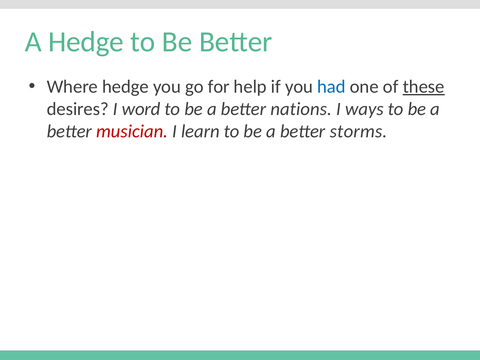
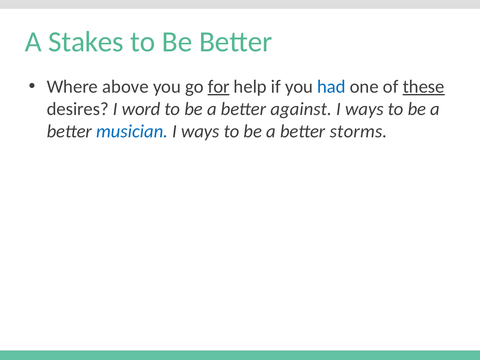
A Hedge: Hedge -> Stakes
Where hedge: hedge -> above
for underline: none -> present
nations: nations -> against
musician colour: red -> blue
learn at (200, 131): learn -> ways
